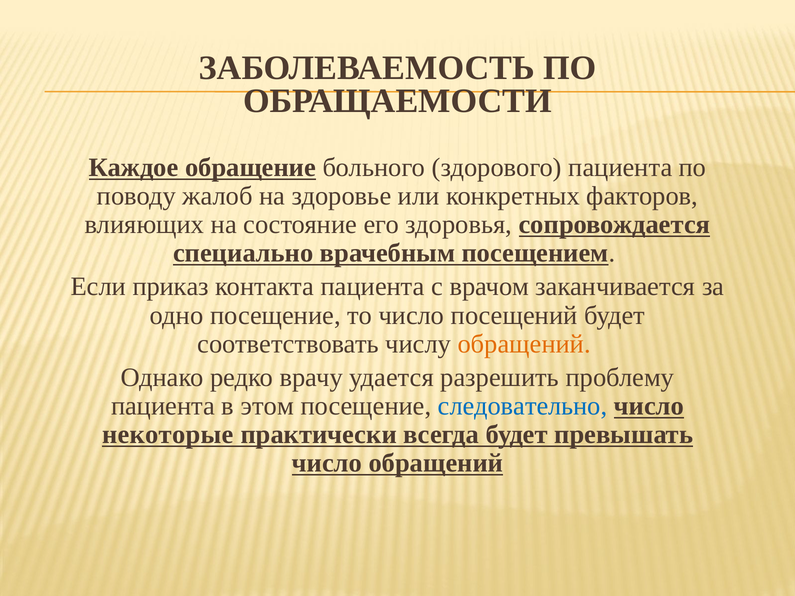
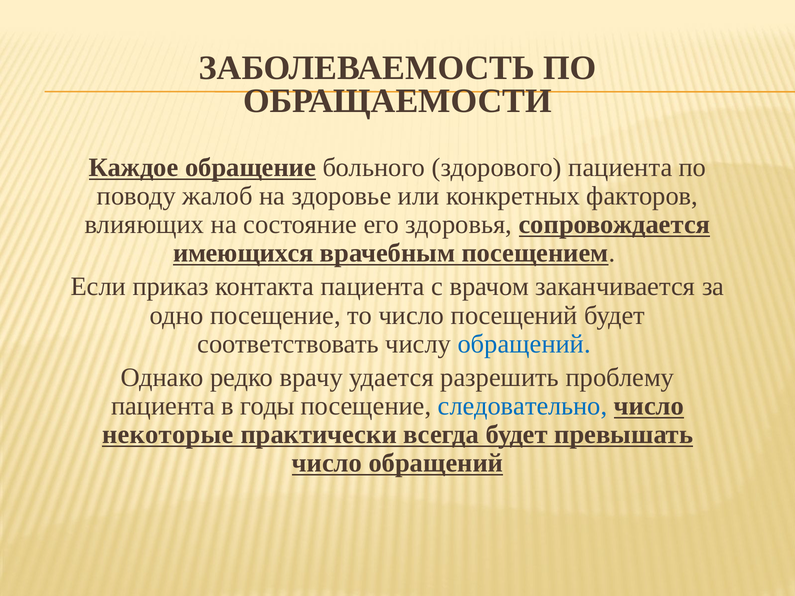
специально: специально -> имеющихся
обращений at (524, 344) colour: orange -> blue
этом: этом -> годы
